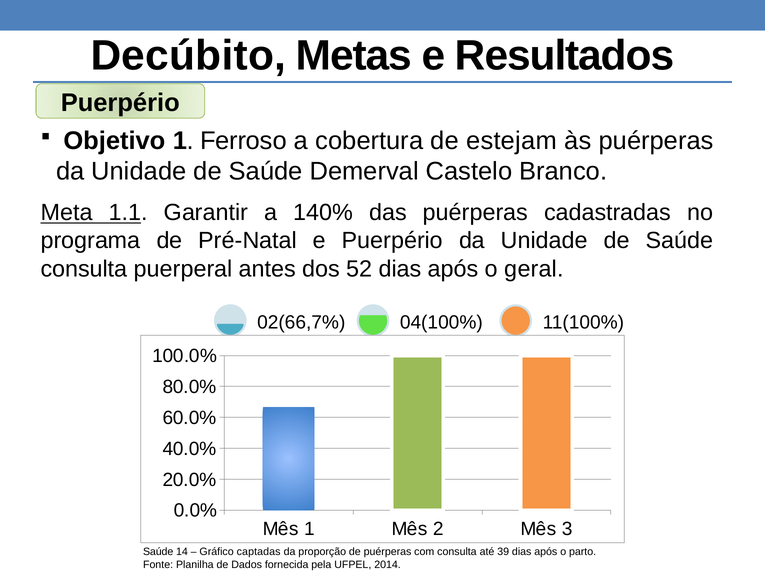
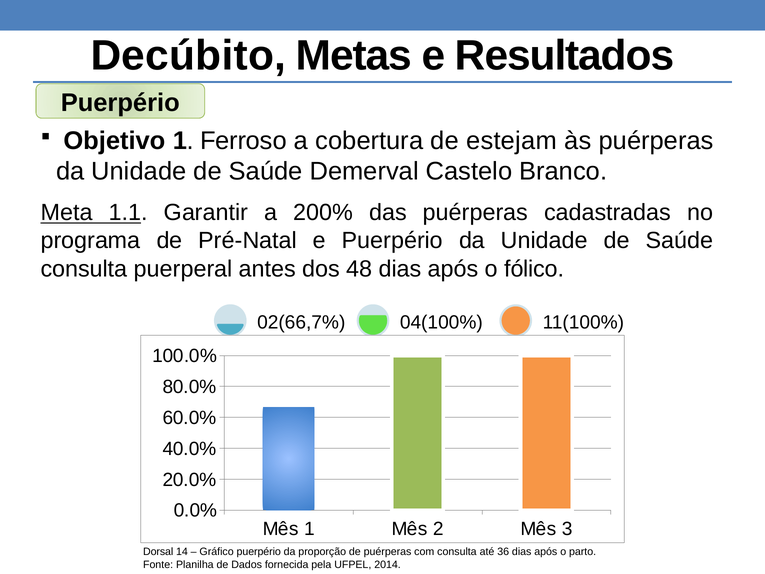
140%: 140% -> 200%
52: 52 -> 48
geral: geral -> fólico
Saúde at (158, 552): Saúde -> Dorsal
Gráfico captadas: captadas -> puerpério
39: 39 -> 36
